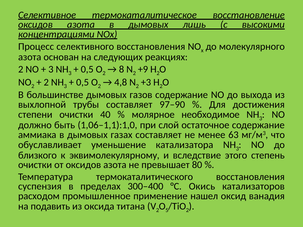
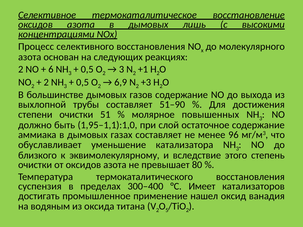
3 at (51, 69): 3 -> 6
8 at (121, 69): 8 -> 3
+9: +9 -> +1
4,8: 4,8 -> 6,9
97–90: 97–90 -> 51–90
40: 40 -> 51
необходимое: необходимое -> повышенных
1,06–1,1):1,0: 1,06–1,1):1,0 -> 1,95–1,1):1,0
63: 63 -> 96
Окись: Окись -> Имеет
расходом: расходом -> достигать
подавить: подавить -> водяным
